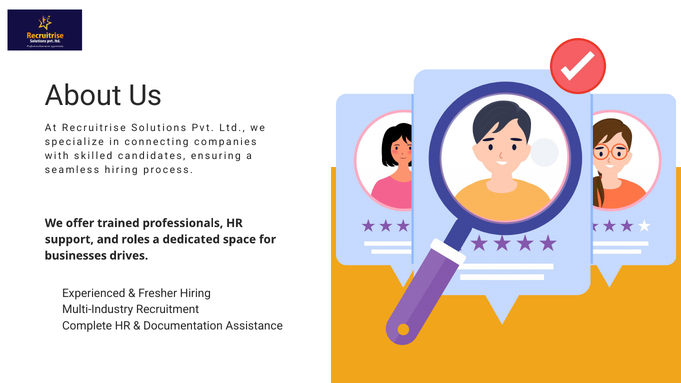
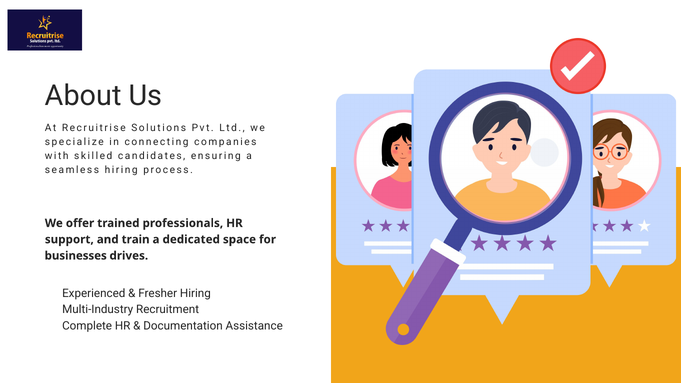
roles: roles -> train
